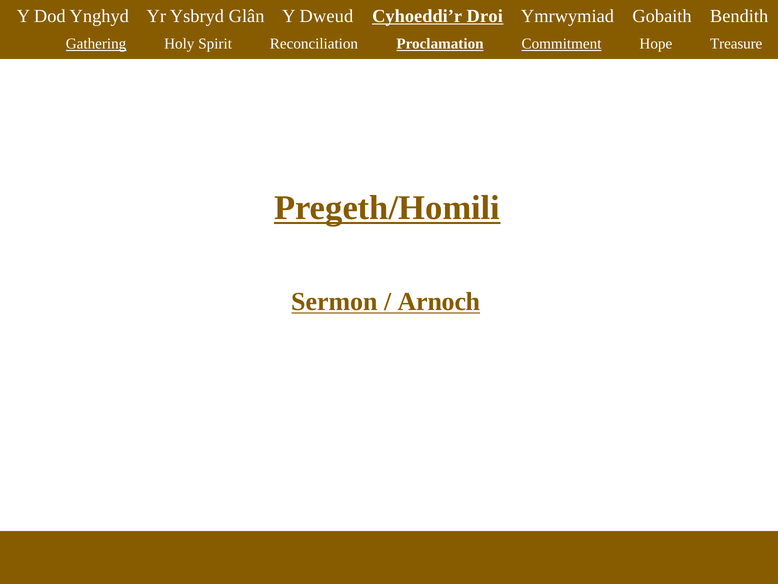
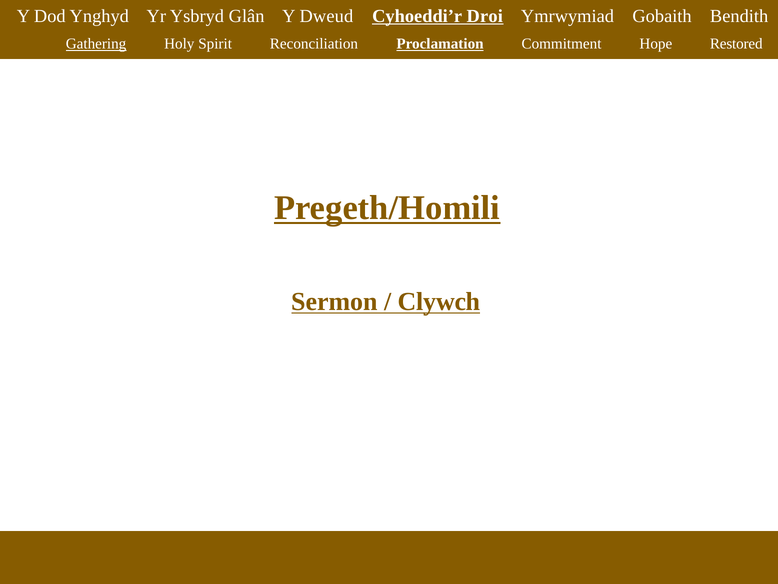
Commitment underline: present -> none
Treasure: Treasure -> Restored
Arnoch: Arnoch -> Clywch
